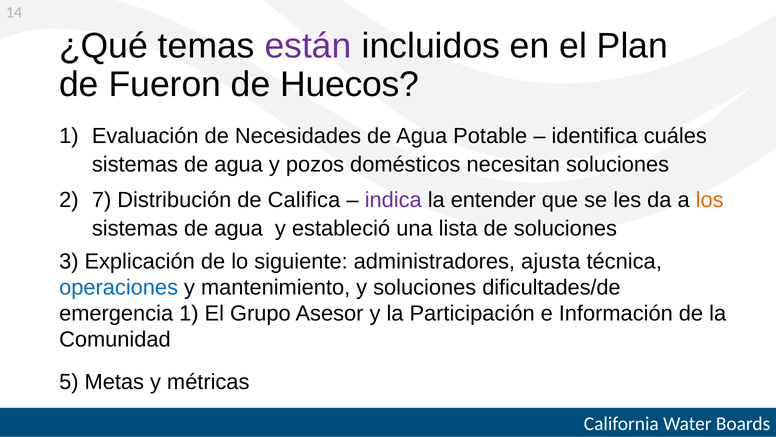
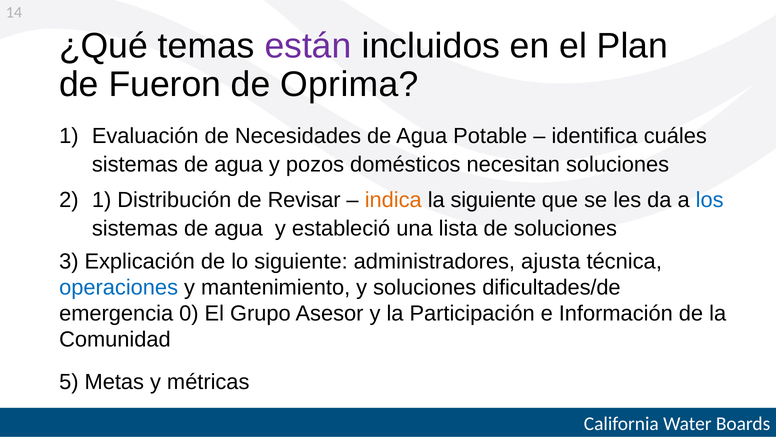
Huecos: Huecos -> Oprima
2 7: 7 -> 1
Califica: Califica -> Revisar
indica colour: purple -> orange
la entender: entender -> siguiente
los colour: orange -> blue
emergencia 1: 1 -> 0
